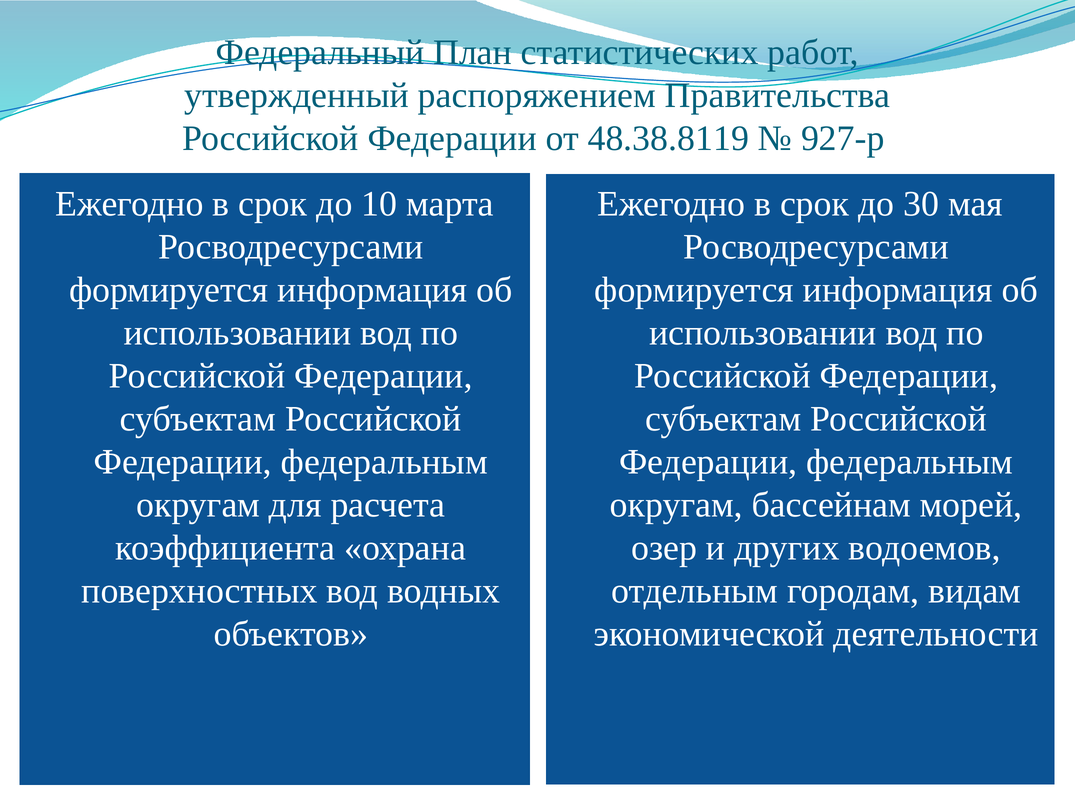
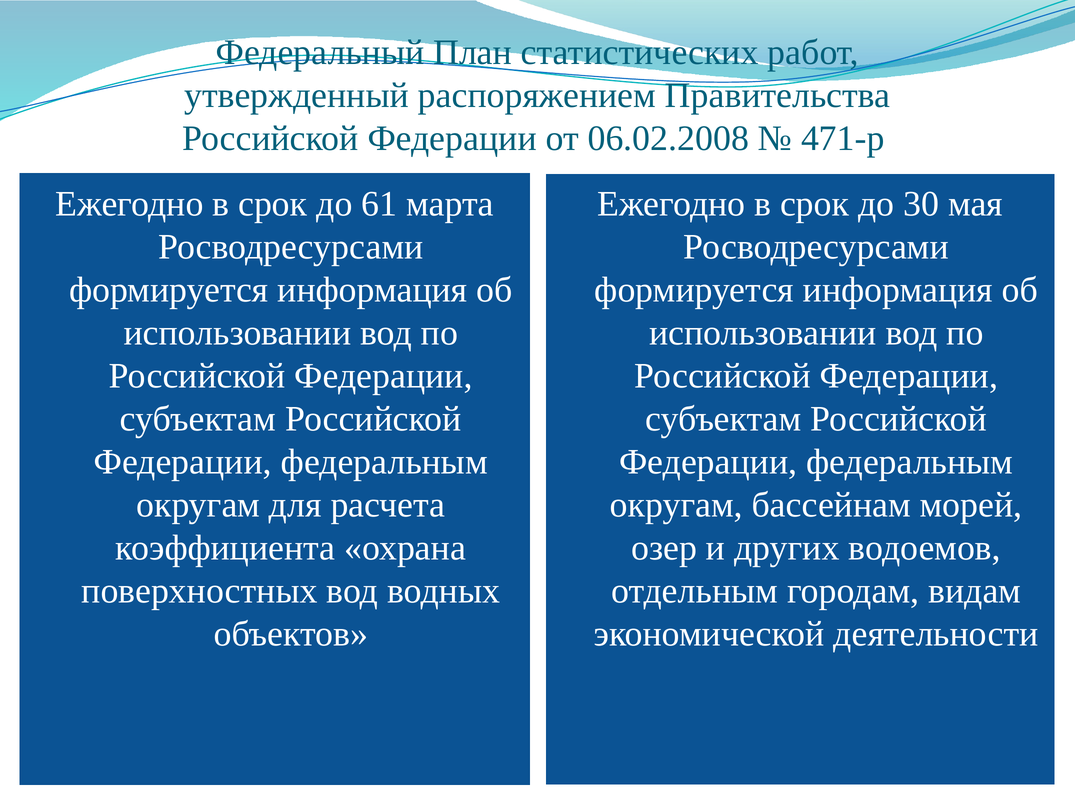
48.38.8119: 48.38.8119 -> 06.02.2008
927-р: 927-р -> 471-р
10: 10 -> 61
